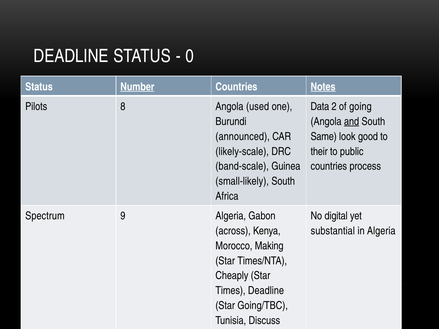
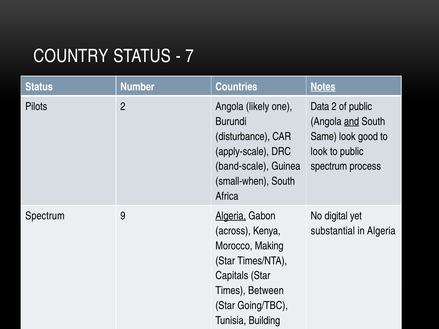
DEADLINE at (71, 56): DEADLINE -> COUNTRY
0: 0 -> 7
Number underline: present -> none
Pilots 8: 8 -> 2
used: used -> likely
of going: going -> public
announced: announced -> disturbance
likely-scale: likely-scale -> apply-scale
their at (319, 151): their -> look
countries at (329, 166): countries -> spectrum
small-likely: small-likely -> small-when
Algeria at (231, 216) underline: none -> present
Cheaply: Cheaply -> Capitals
Times Deadline: Deadline -> Between
Discuss: Discuss -> Building
